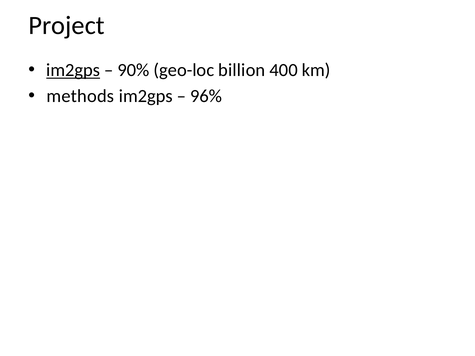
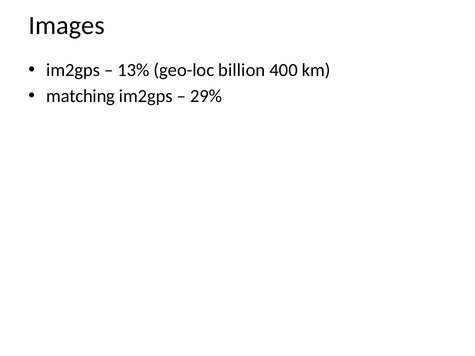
Project: Project -> Images
im2gps at (73, 70) underline: present -> none
90%: 90% -> 13%
methods: methods -> matching
96%: 96% -> 29%
